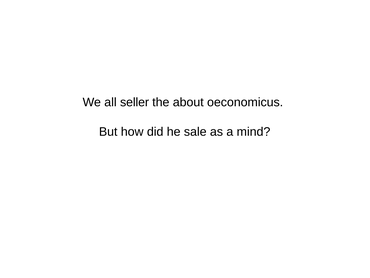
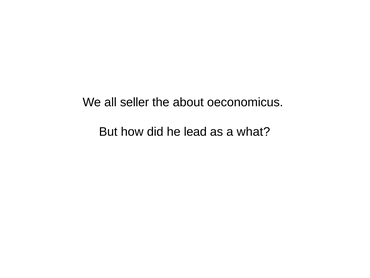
sale: sale -> lead
mind: mind -> what
